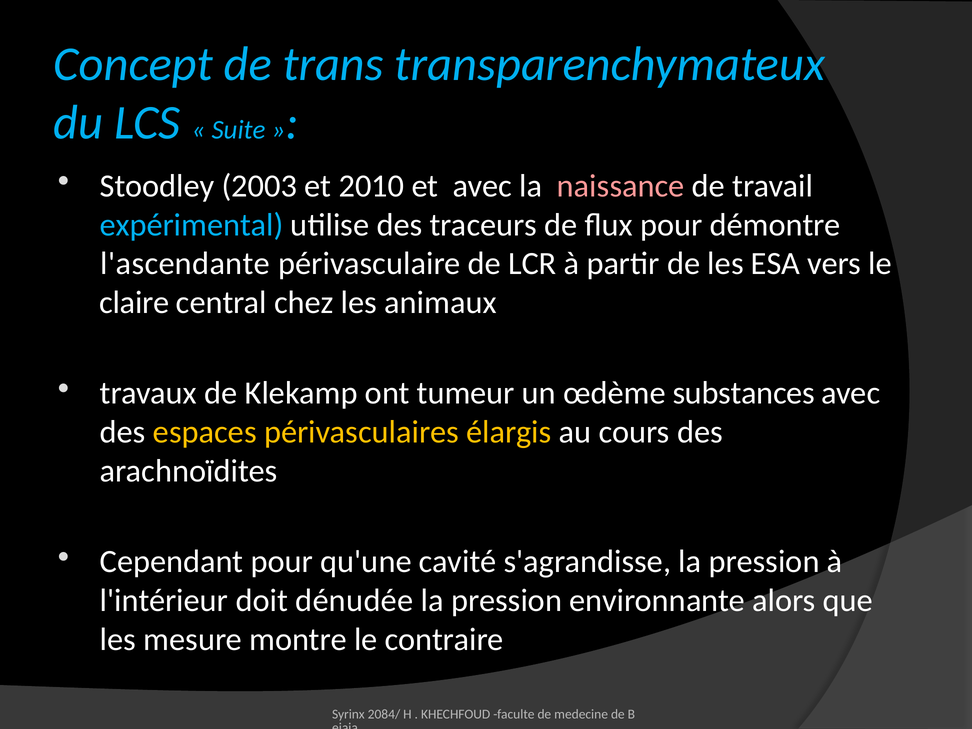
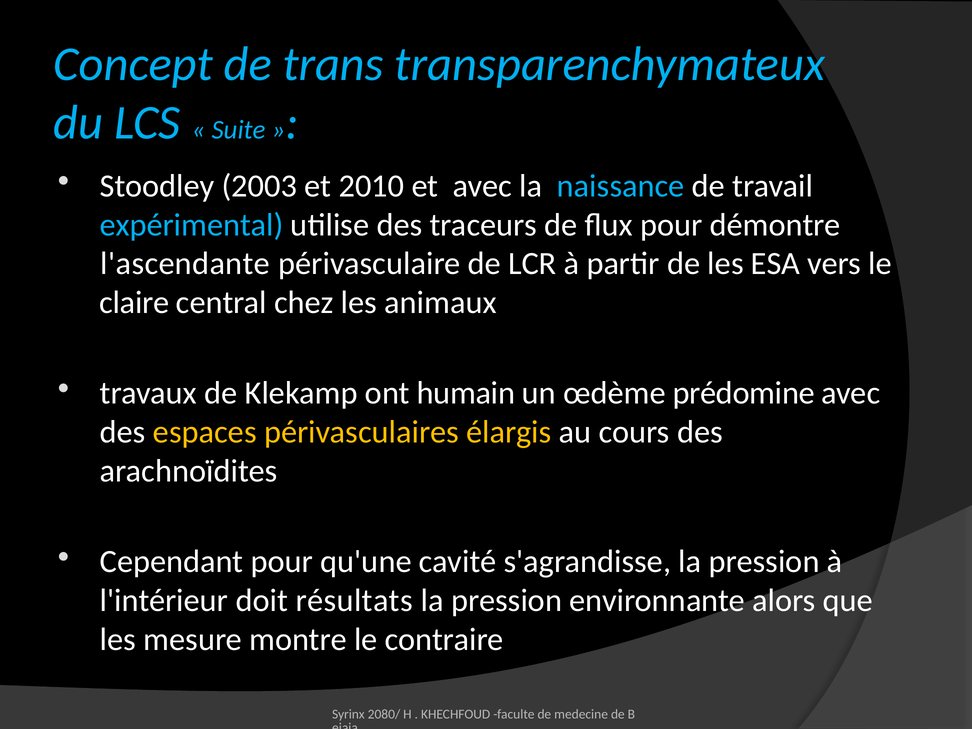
naissance colour: pink -> light blue
tumeur: tumeur -> humain
substances: substances -> prédomine
dénudée: dénudée -> résultats
2084/: 2084/ -> 2080/
